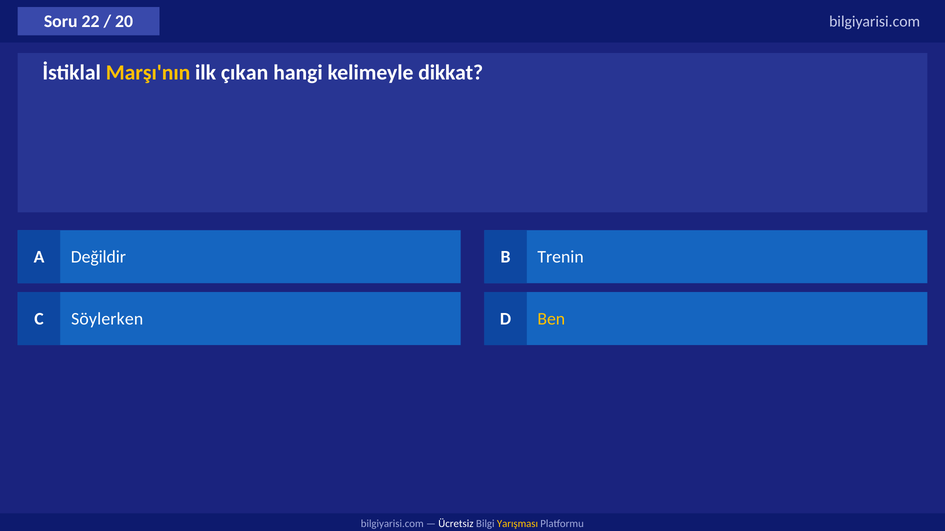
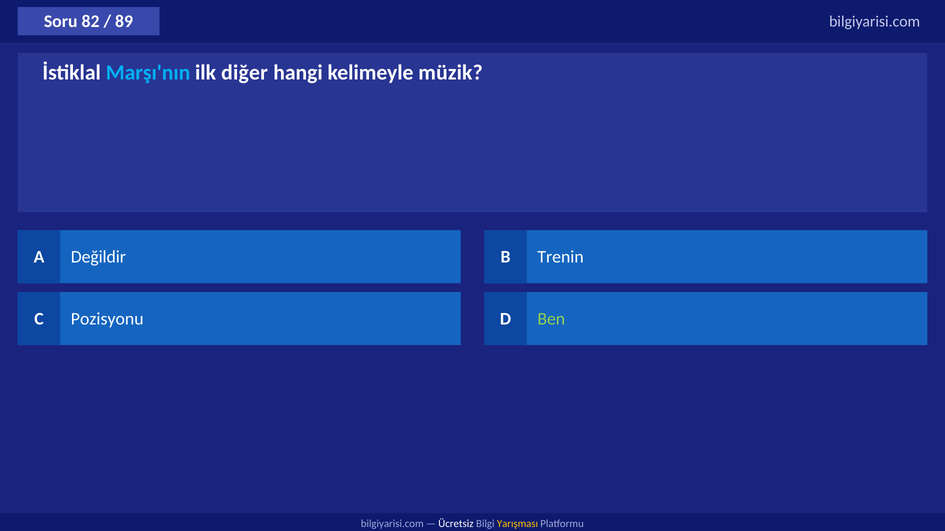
22: 22 -> 82
20: 20 -> 89
Marşı'nın colour: yellow -> light blue
çıkan: çıkan -> diğer
dikkat: dikkat -> müzik
Söylerken: Söylerken -> Pozisyonu
Ben colour: yellow -> light green
